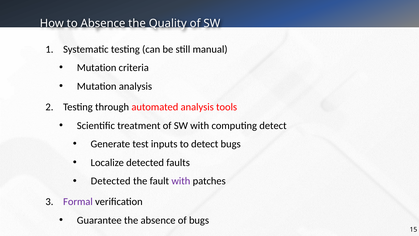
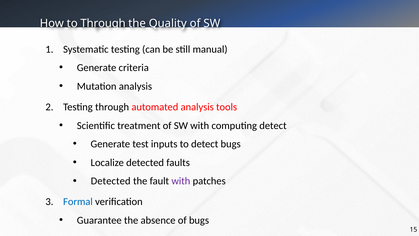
to Absence: Absence -> Through
Mutation at (97, 68): Mutation -> Generate
Formal colour: purple -> blue
